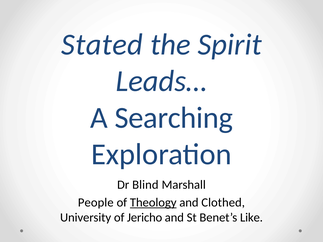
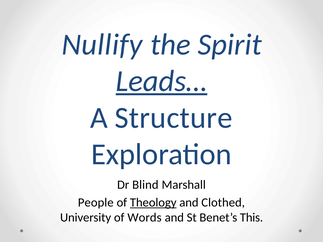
Stated: Stated -> Nullify
Leads… underline: none -> present
Searching: Searching -> Structure
Jericho: Jericho -> Words
Like: Like -> This
